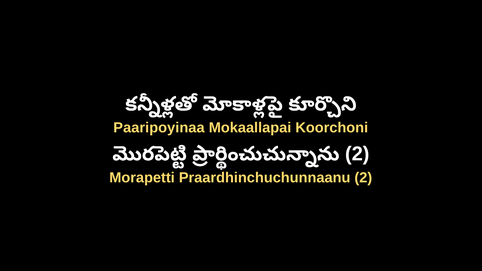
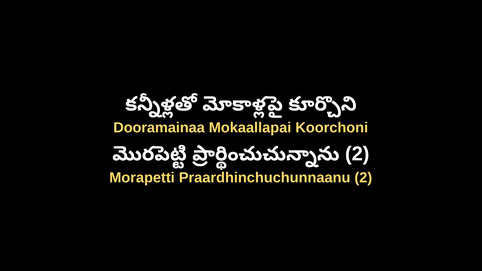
Paaripoyinaa: Paaripoyinaa -> Dooramainaa
